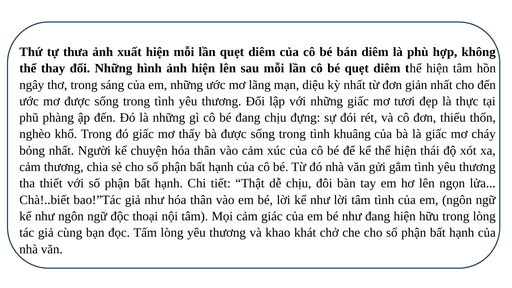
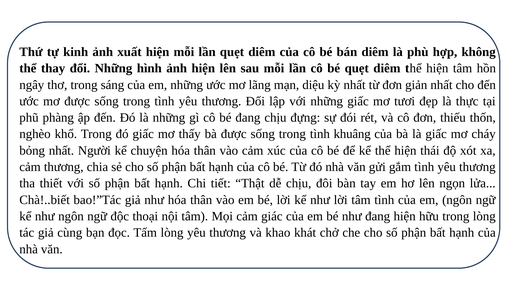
thưa: thưa -> kinh
